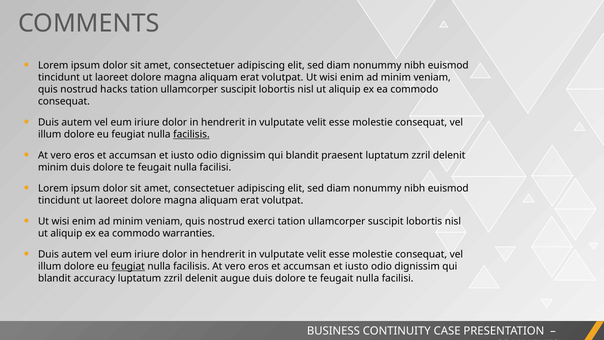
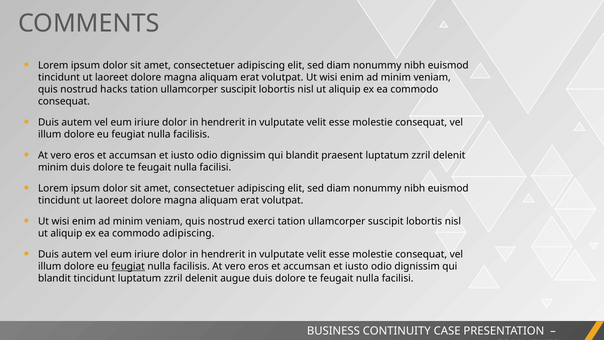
facilisis at (191, 134) underline: present -> none
commodo warranties: warranties -> adipiscing
blandit accuracy: accuracy -> tincidunt
